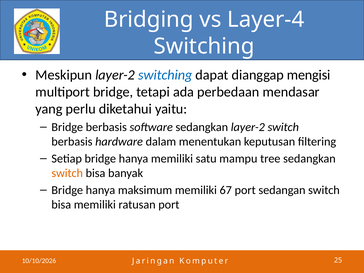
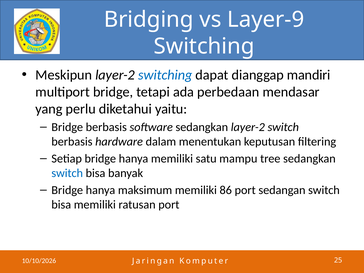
Layer-4: Layer-4 -> Layer-9
mengisi: mengisi -> mandiri
switch at (67, 173) colour: orange -> blue
67: 67 -> 86
